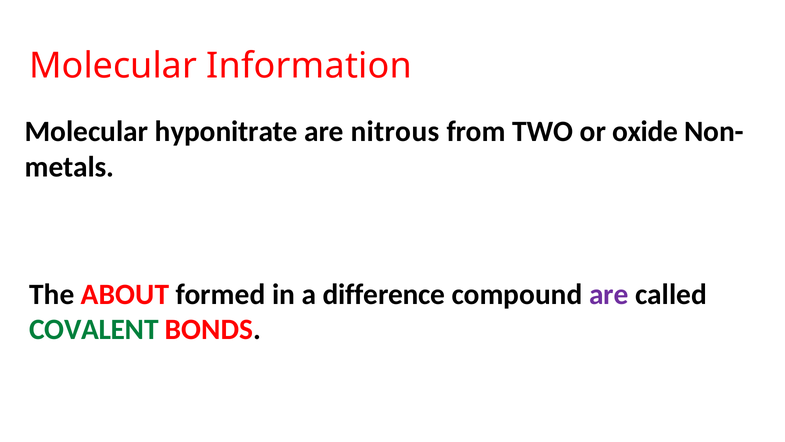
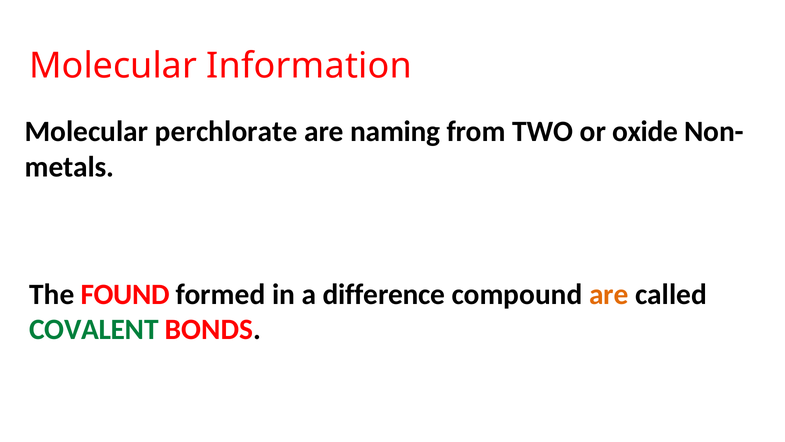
hyponitrate: hyponitrate -> perchlorate
nitrous: nitrous -> naming
ABOUT: ABOUT -> FOUND
are at (609, 294) colour: purple -> orange
